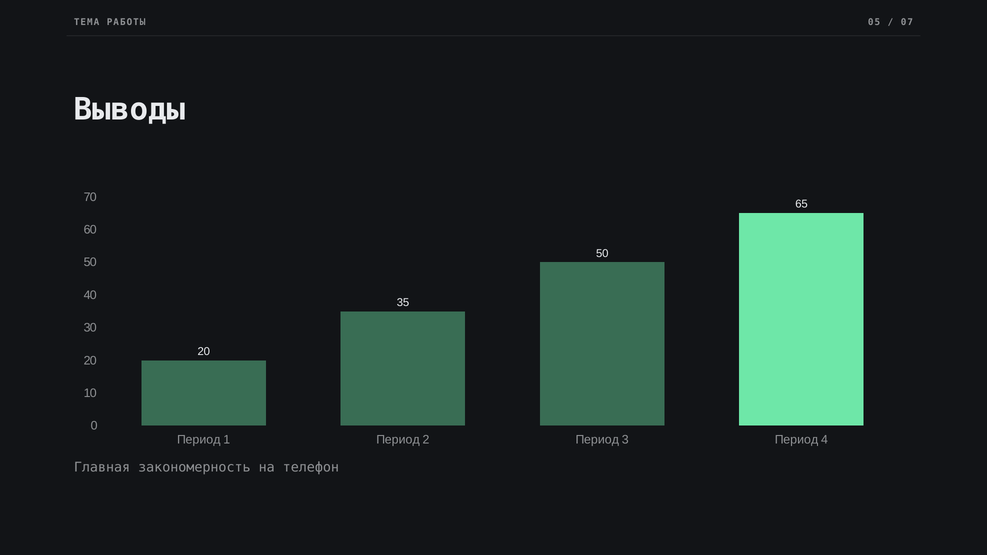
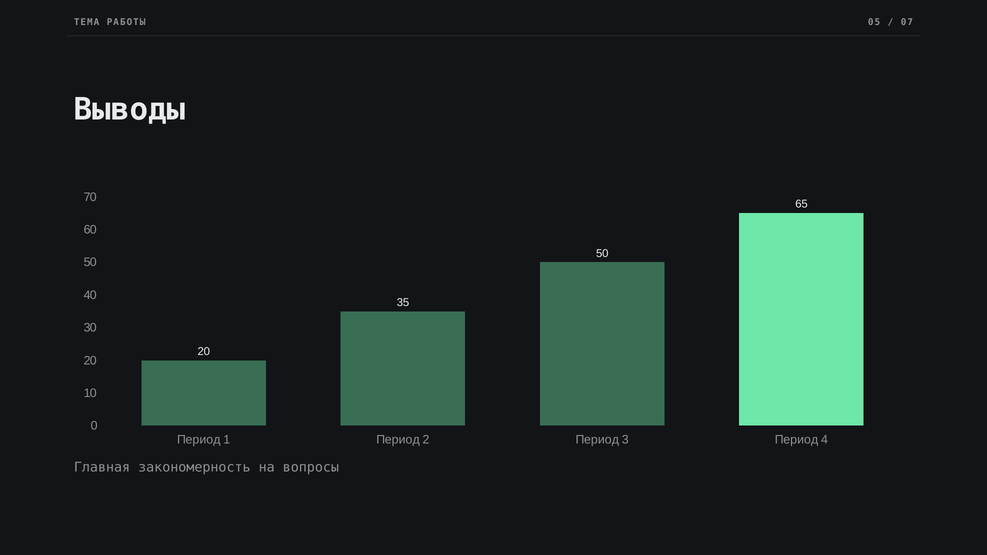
телефон: телефон -> вопросы
